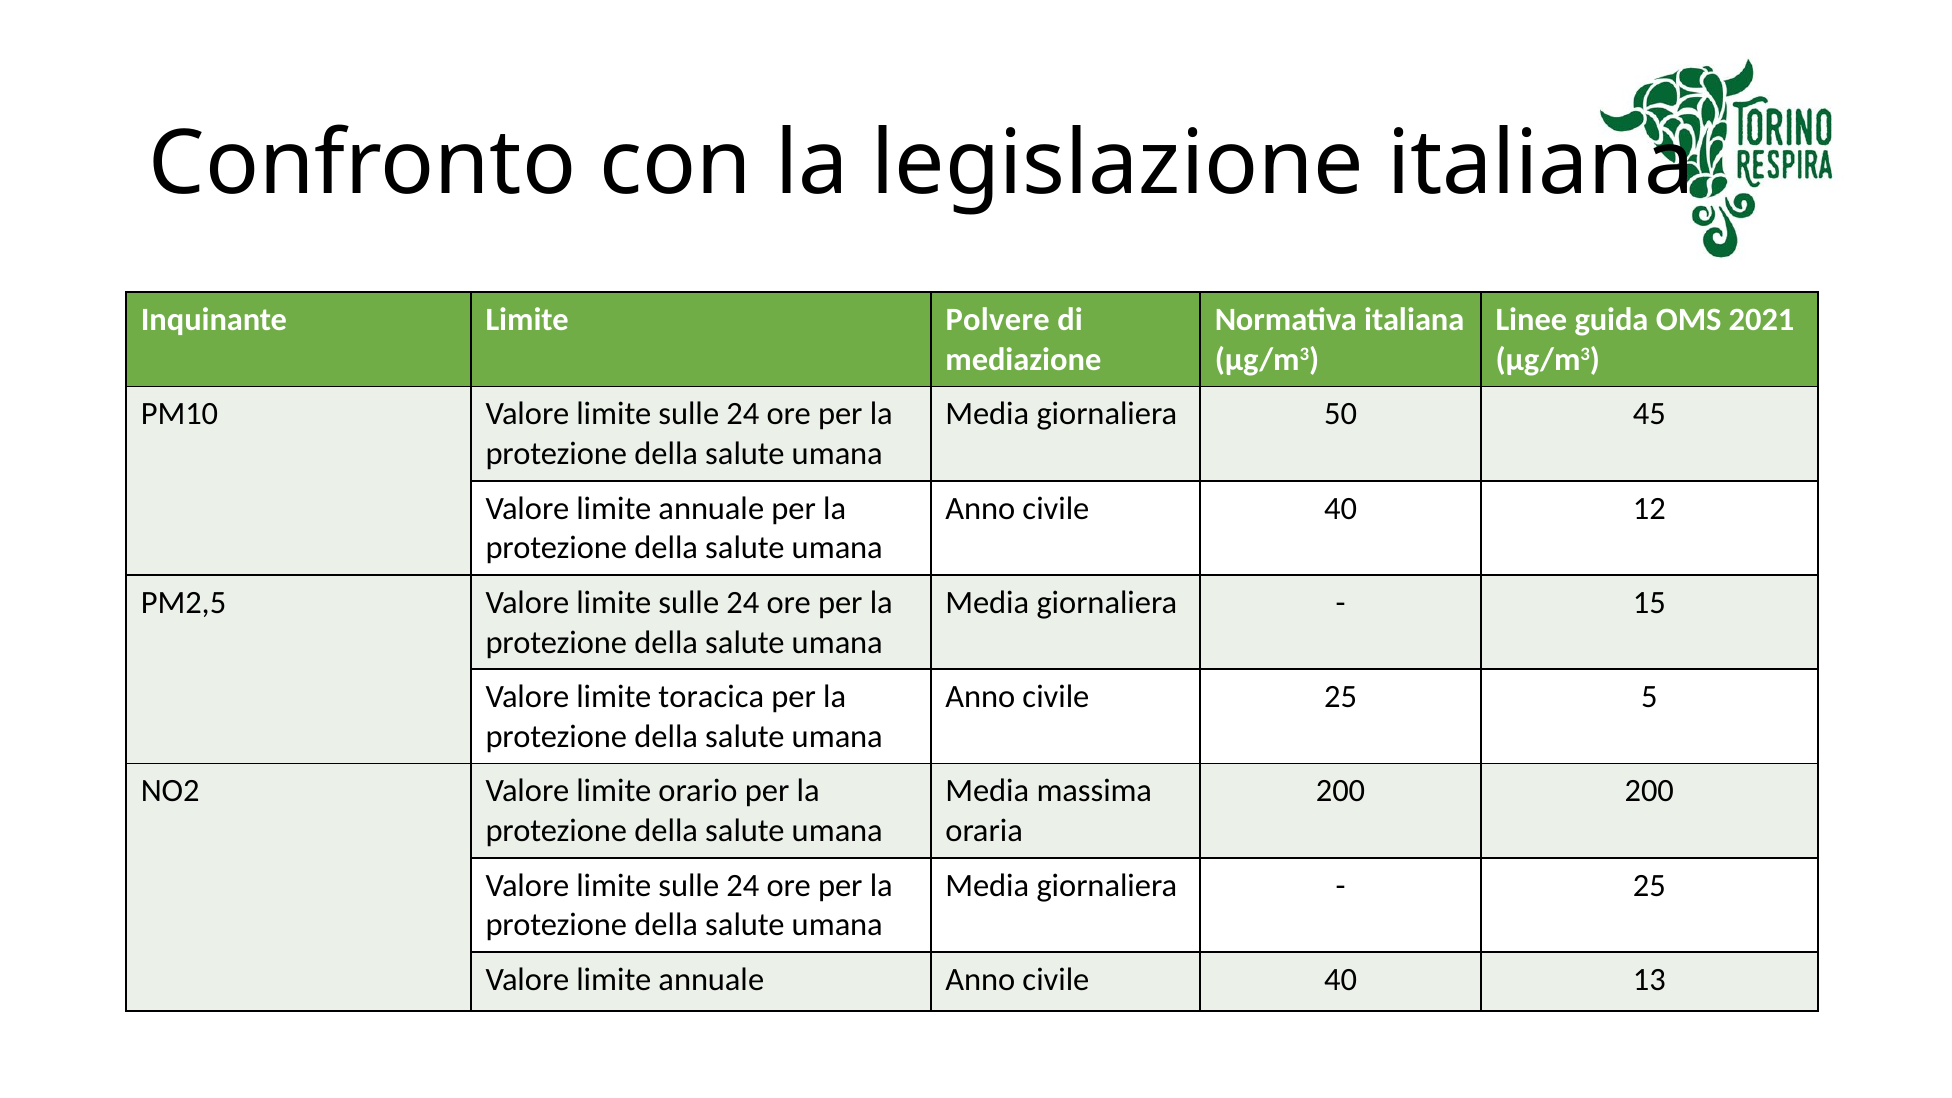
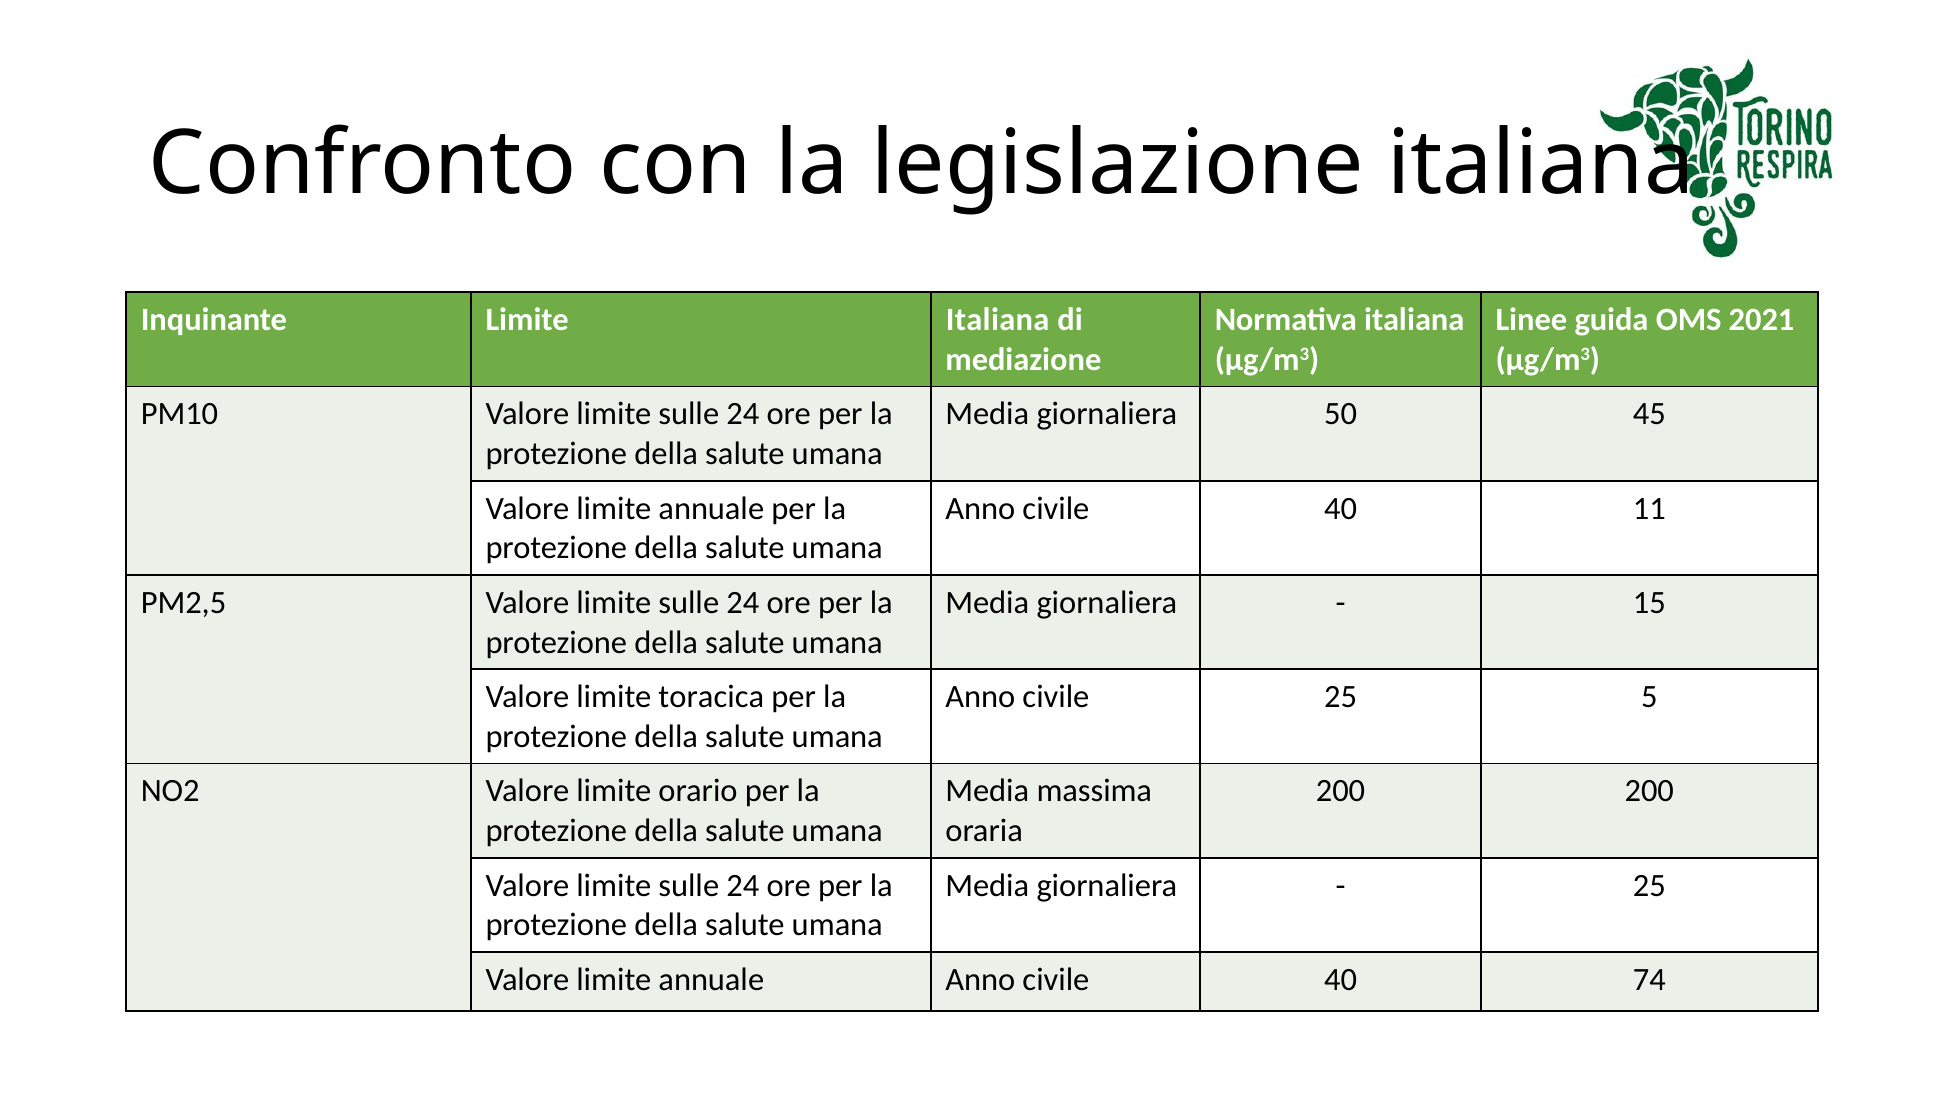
Limite Polvere: Polvere -> Italiana
12: 12 -> 11
13: 13 -> 74
